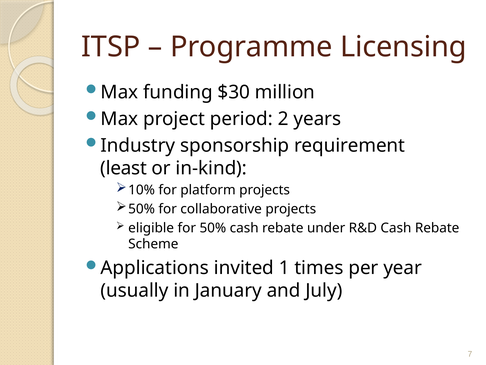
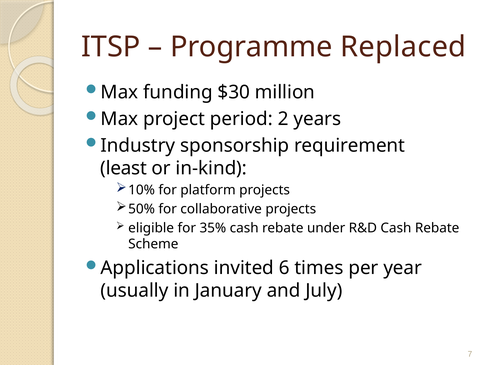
Licensing: Licensing -> Replaced
for 50%: 50% -> 35%
1: 1 -> 6
